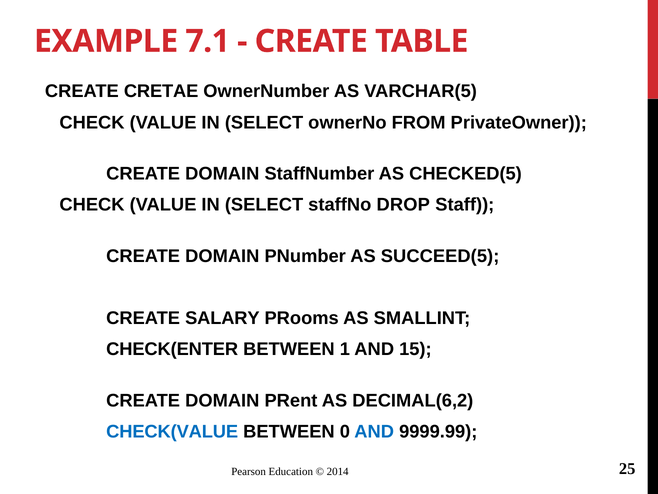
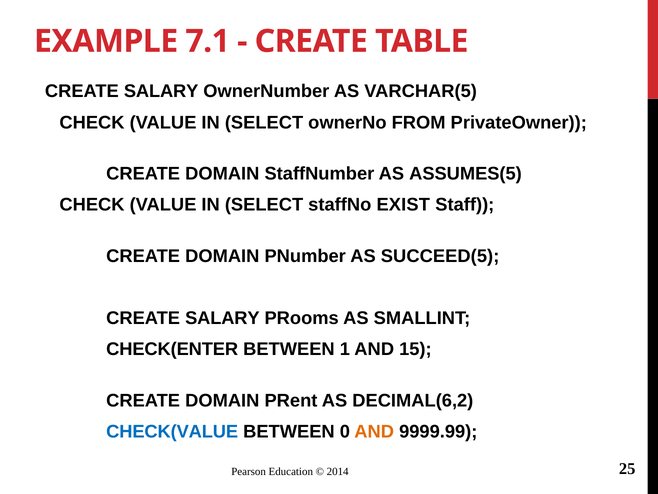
CRETAE at (161, 91): CRETAE -> SALARY
CHECKED(5: CHECKED(5 -> ASSUMES(5
DROP: DROP -> EXIST
AND at (374, 431) colour: blue -> orange
